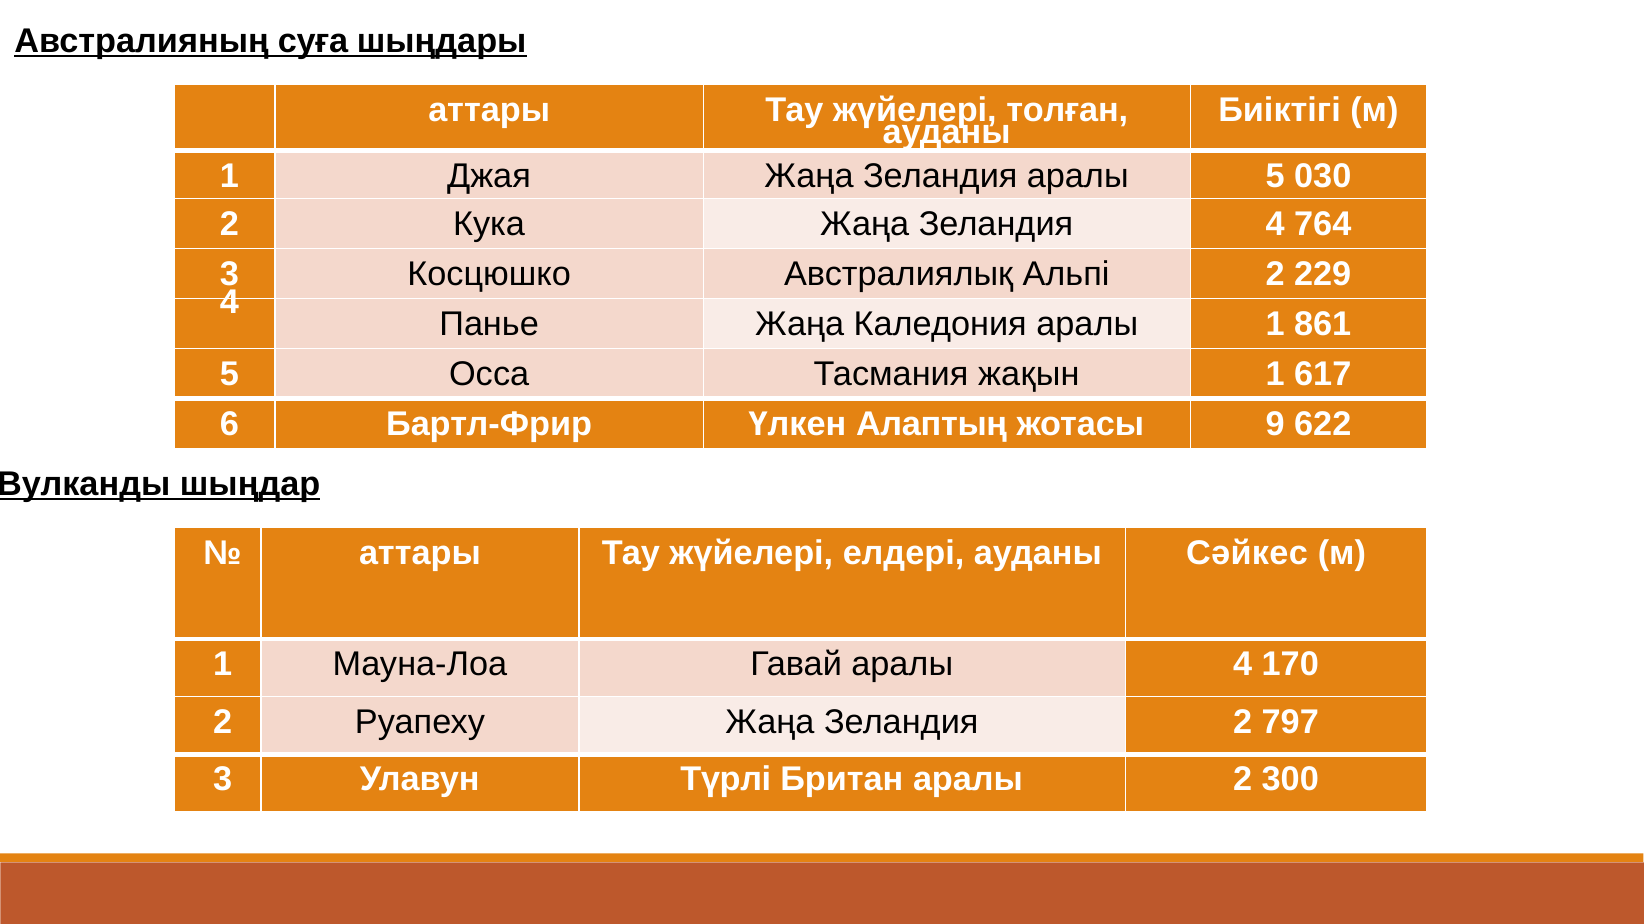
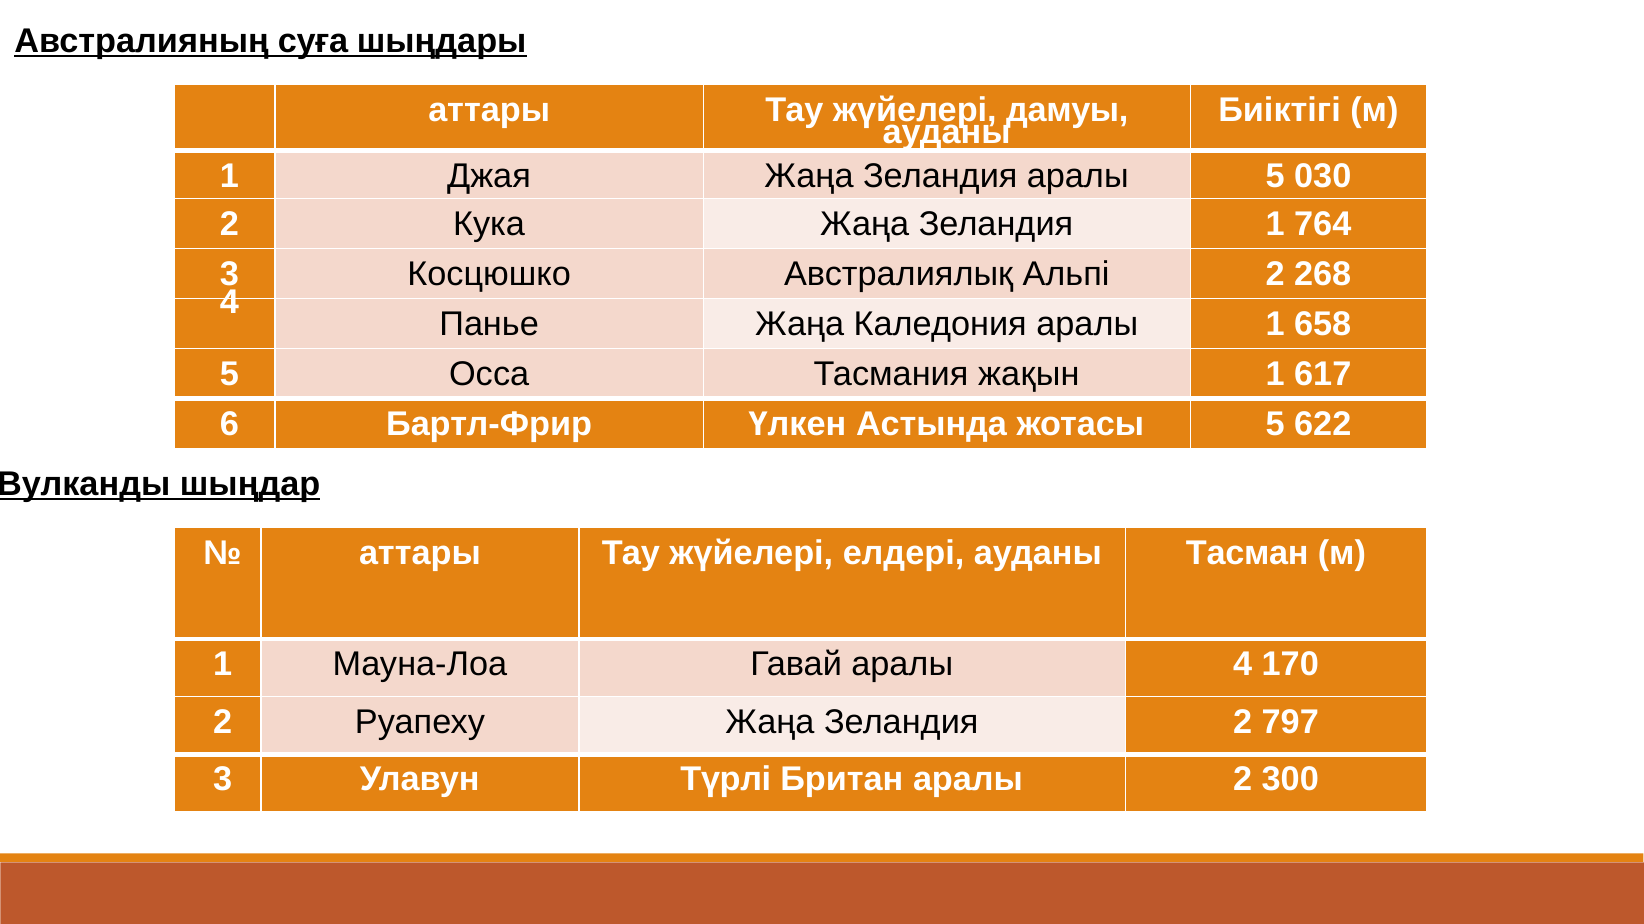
толған: толған -> дамуы
Зеландия 4: 4 -> 1
229: 229 -> 268
861: 861 -> 658
Алаптың: Алаптың -> Астында
жотасы 9: 9 -> 5
Сәйкес: Сәйкес -> Тасман
